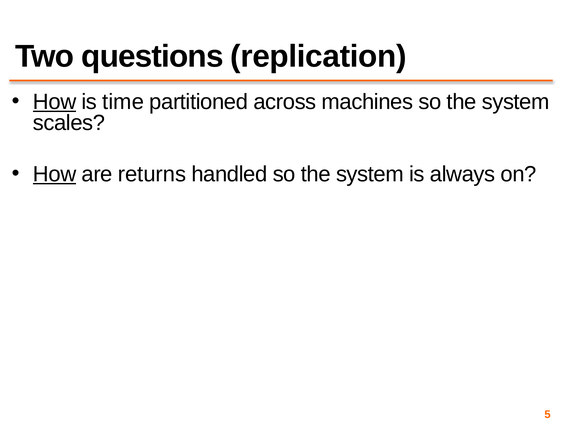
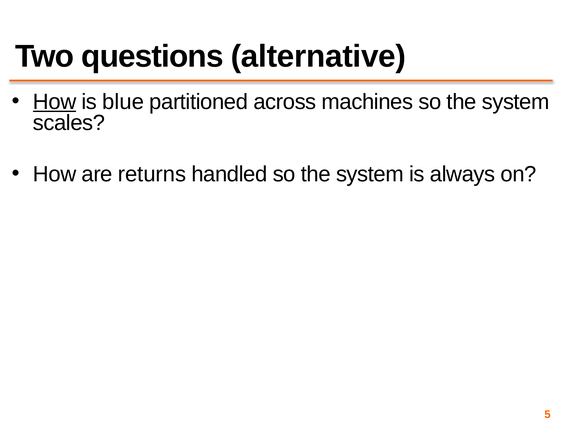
replication: replication -> alternative
time: time -> blue
How at (55, 174) underline: present -> none
